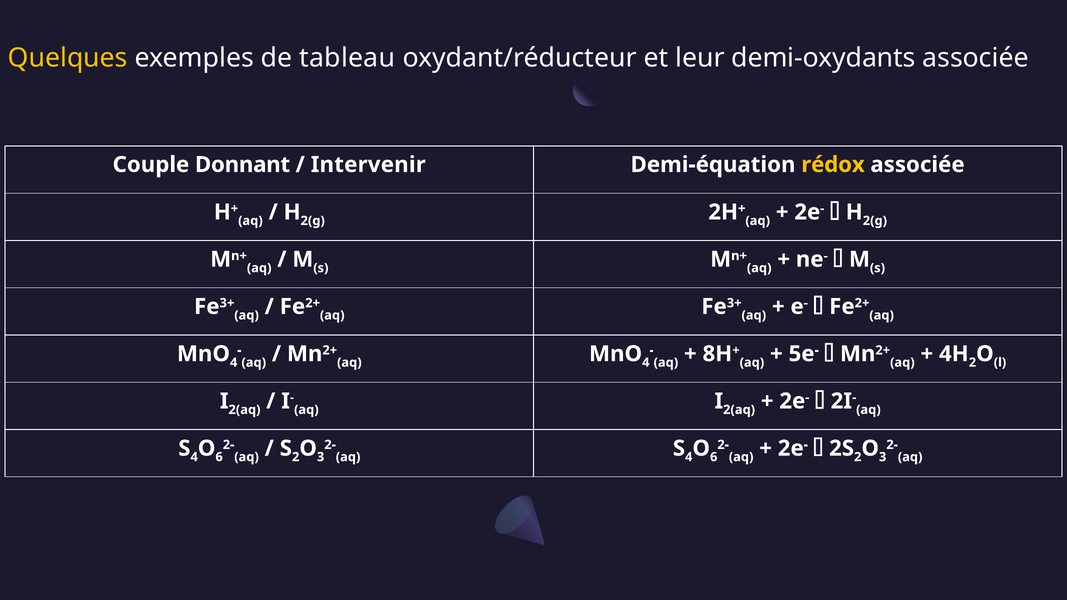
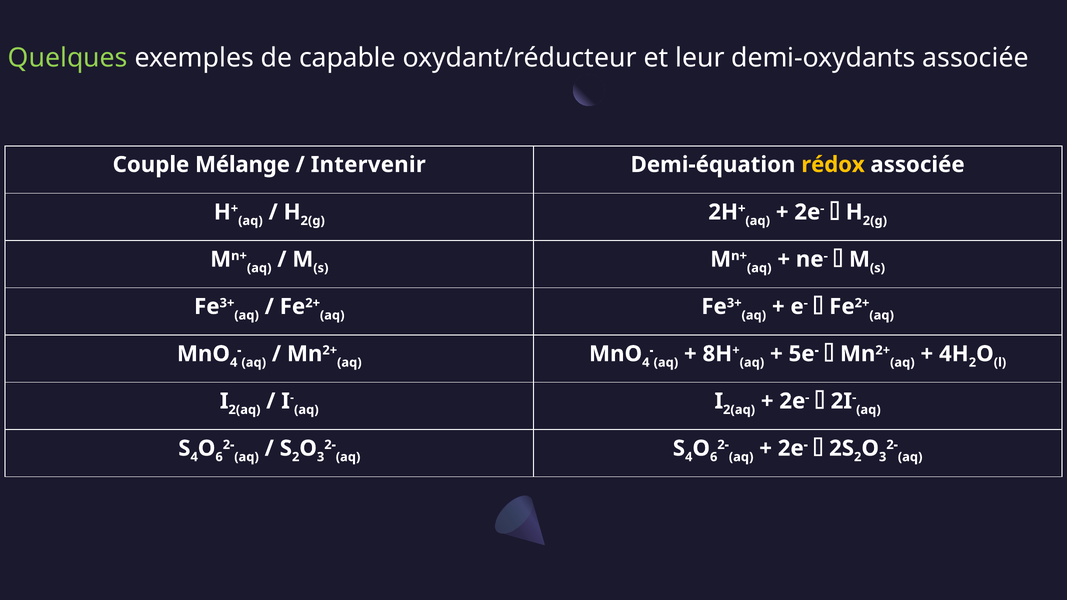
Quelques colour: yellow -> light green
tableau: tableau -> capable
Donnant: Donnant -> Mélange
